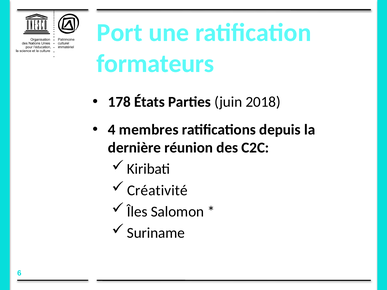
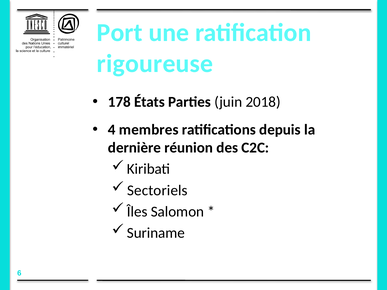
formateurs: formateurs -> rigoureuse
Créativité: Créativité -> Sectoriels
